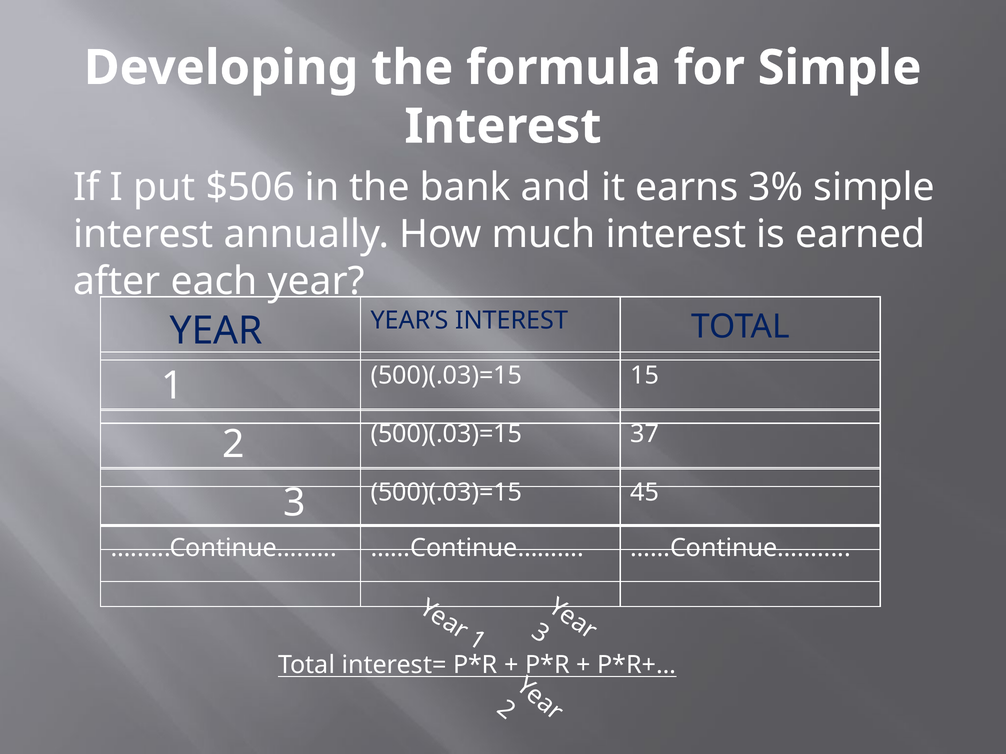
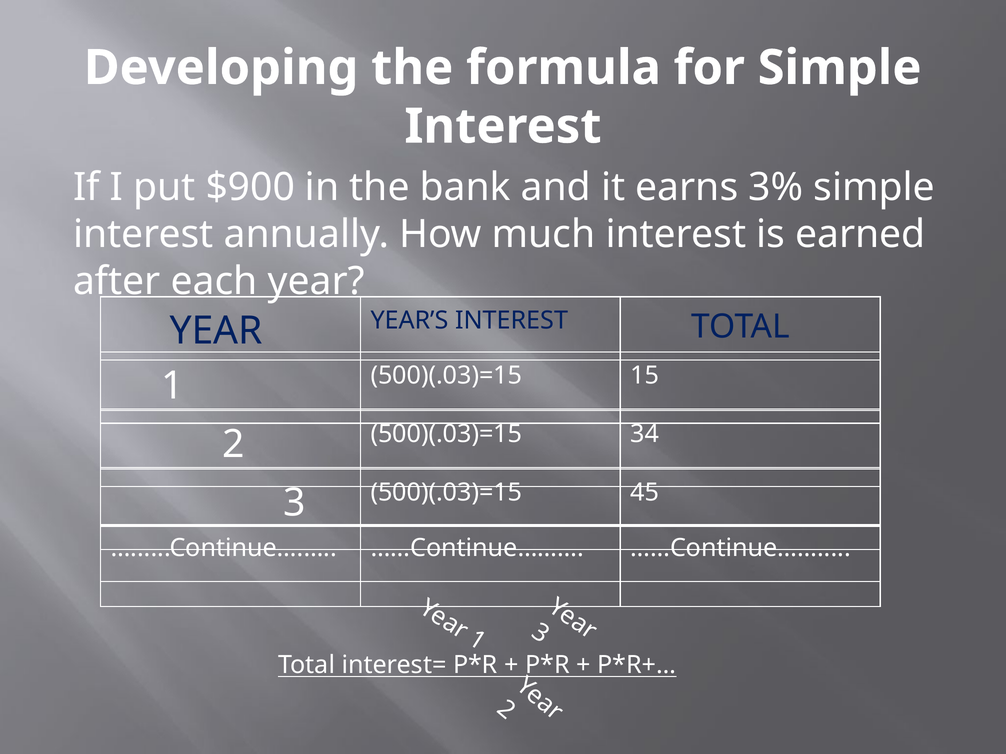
$506: $506 -> $900
37: 37 -> 34
